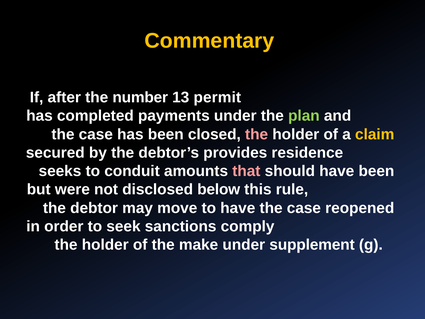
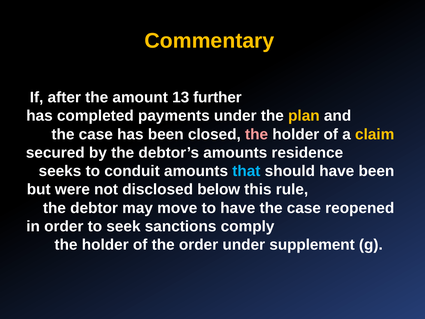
number: number -> amount
permit: permit -> further
plan colour: light green -> yellow
debtor’s provides: provides -> amounts
that colour: pink -> light blue
the make: make -> order
